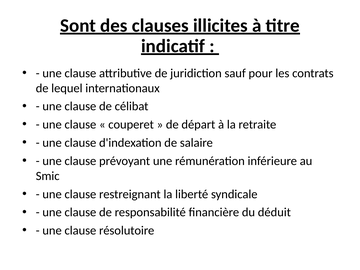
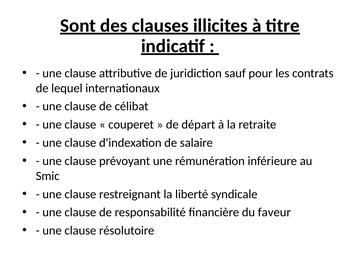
déduit: déduit -> faveur
